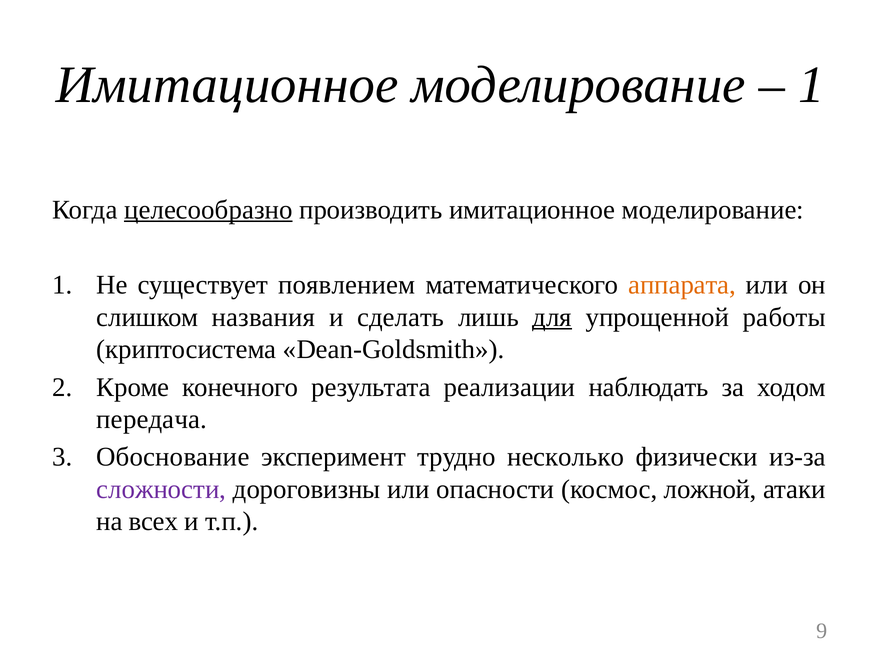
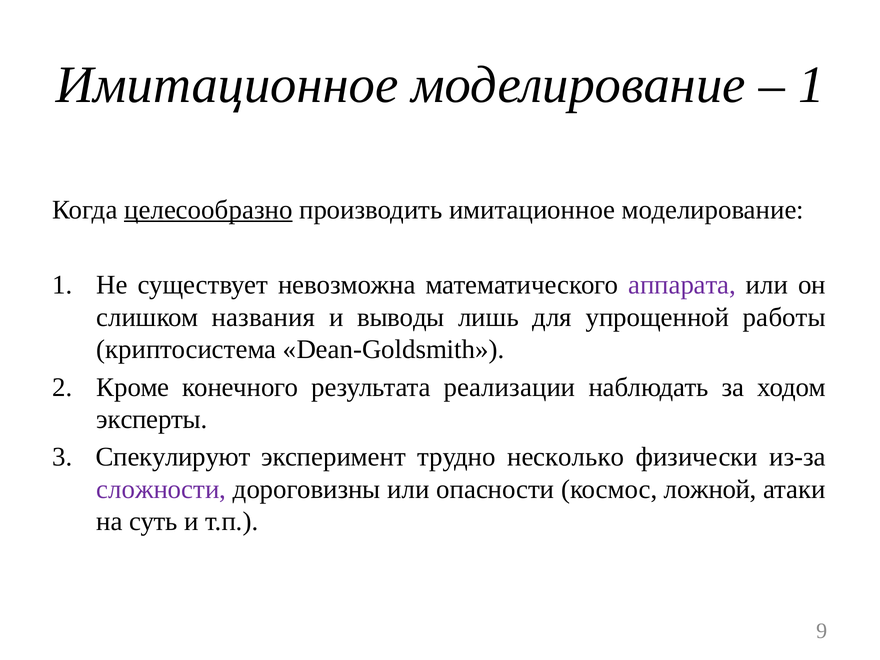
появлением: появлением -> невозможна
аппарата colour: orange -> purple
сделать: сделать -> выводы
для underline: present -> none
передача: передача -> эксперты
Обоснование: Обоснование -> Спекулируют
всех: всех -> суть
